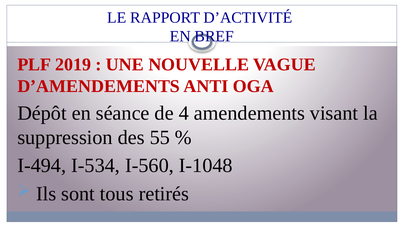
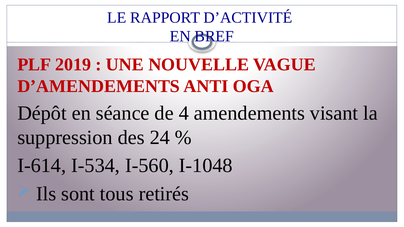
55: 55 -> 24
I-494: I-494 -> I-614
